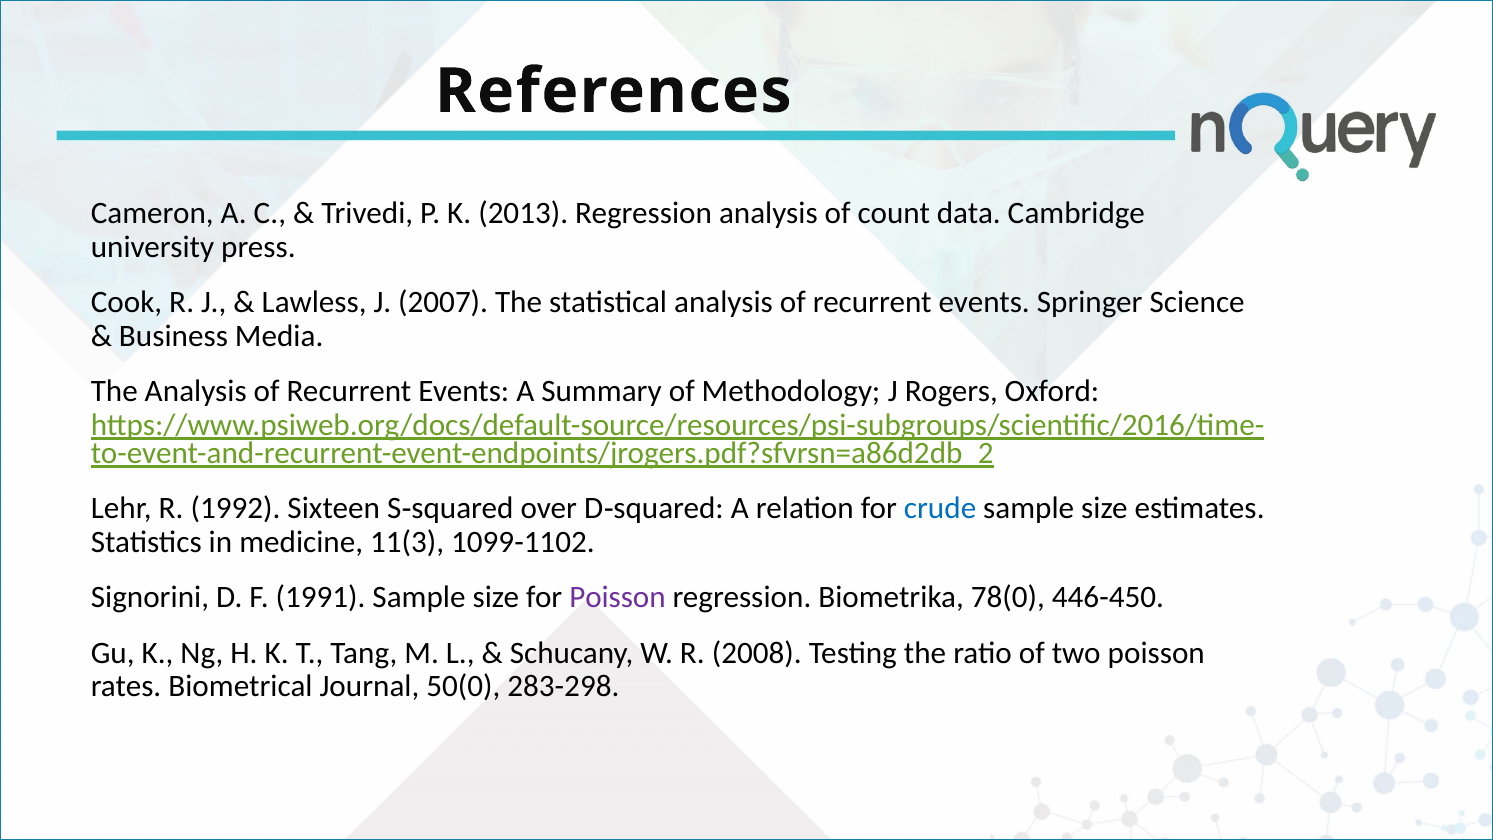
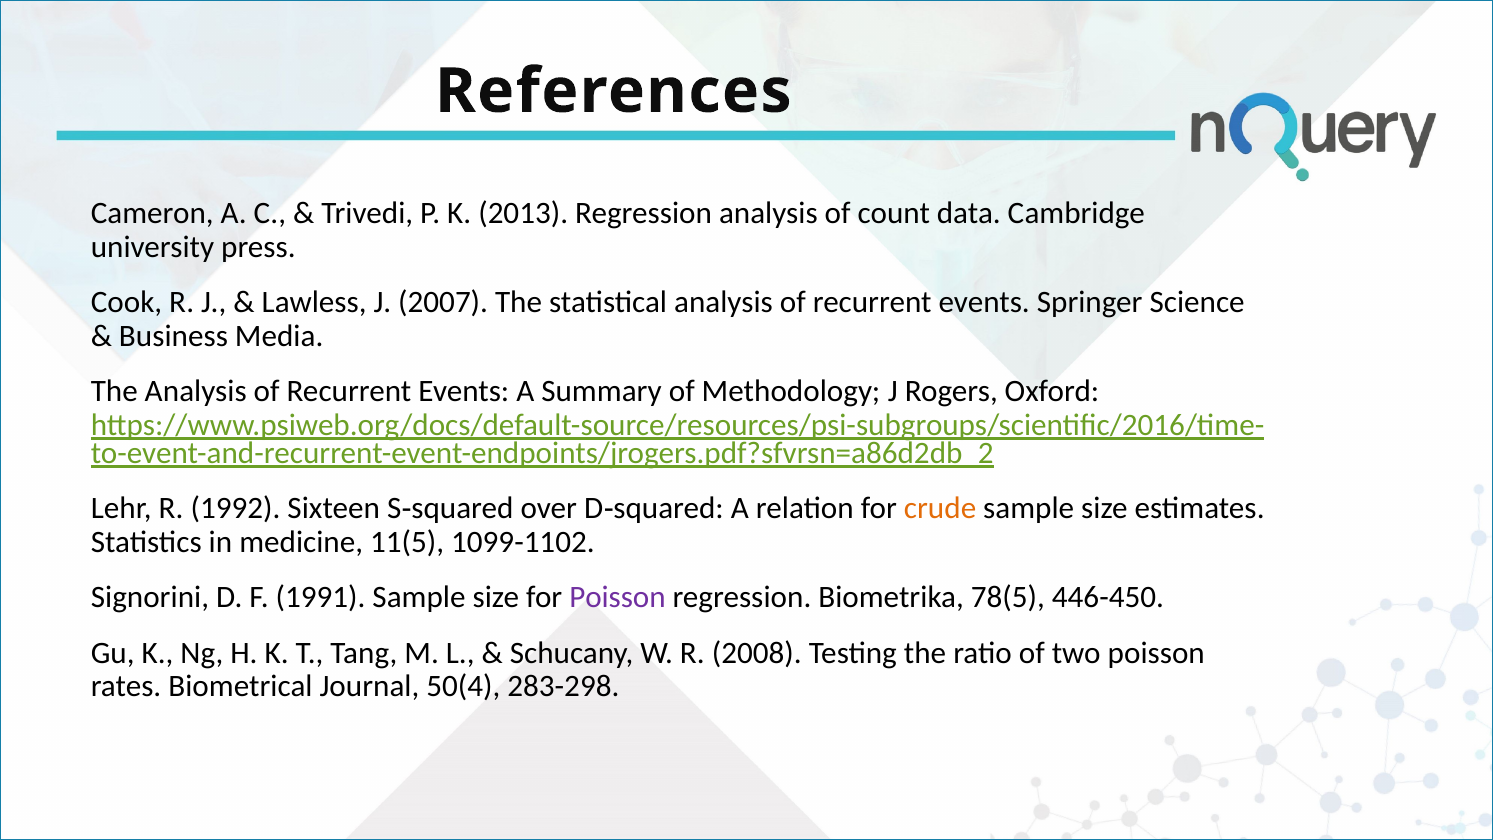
crude colour: blue -> orange
11(3: 11(3 -> 11(5
78(0: 78(0 -> 78(5
50(0: 50(0 -> 50(4
